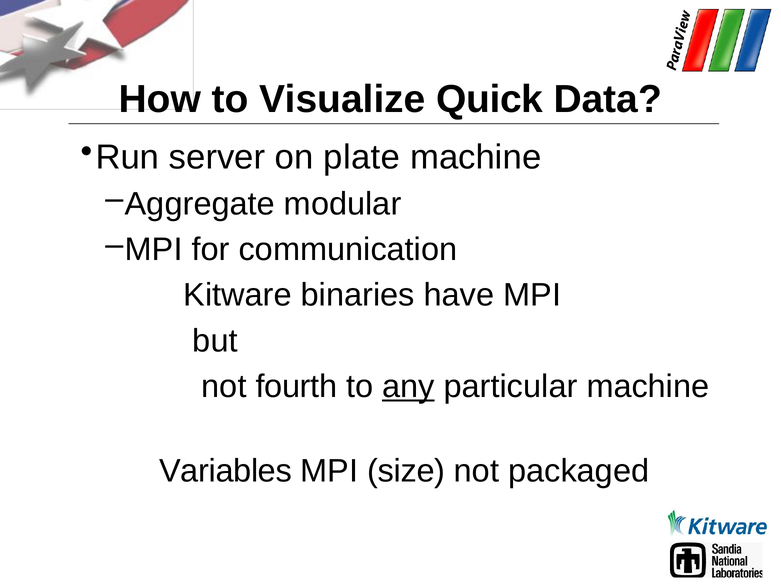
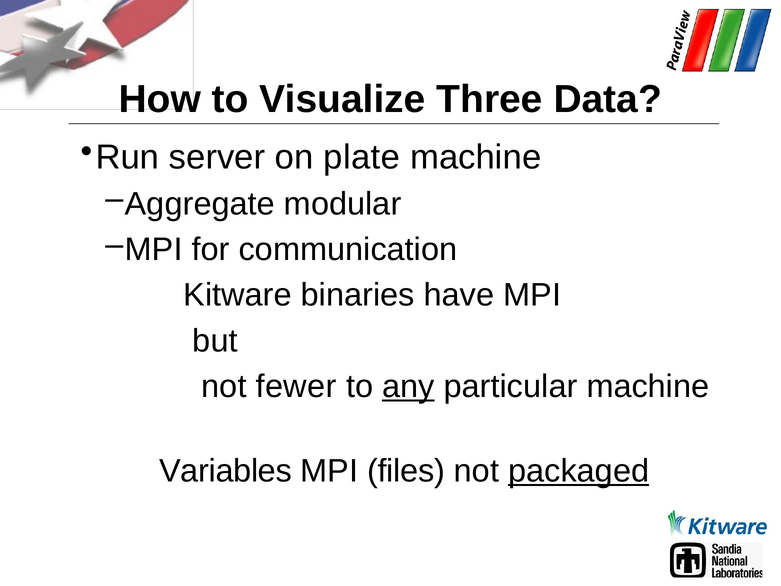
Quick: Quick -> Three
fourth: fourth -> fewer
size: size -> files
packaged underline: none -> present
